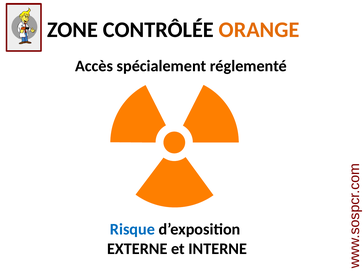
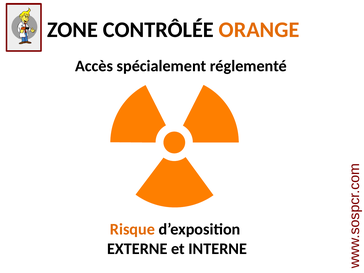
Risque colour: blue -> orange
